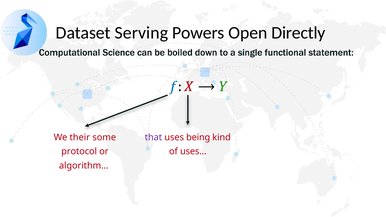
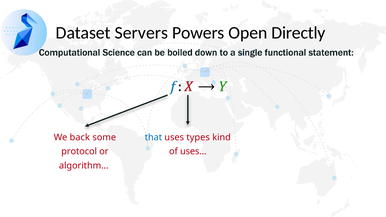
Serving: Serving -> Servers
their: their -> back
that colour: purple -> blue
being: being -> types
